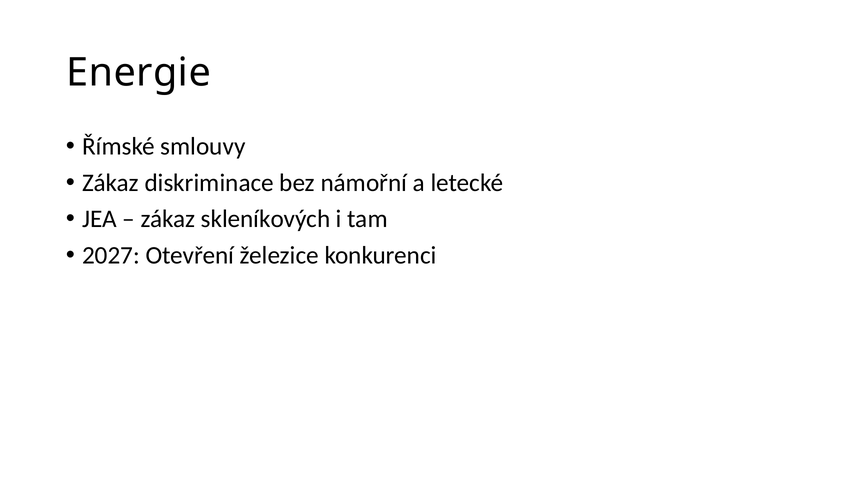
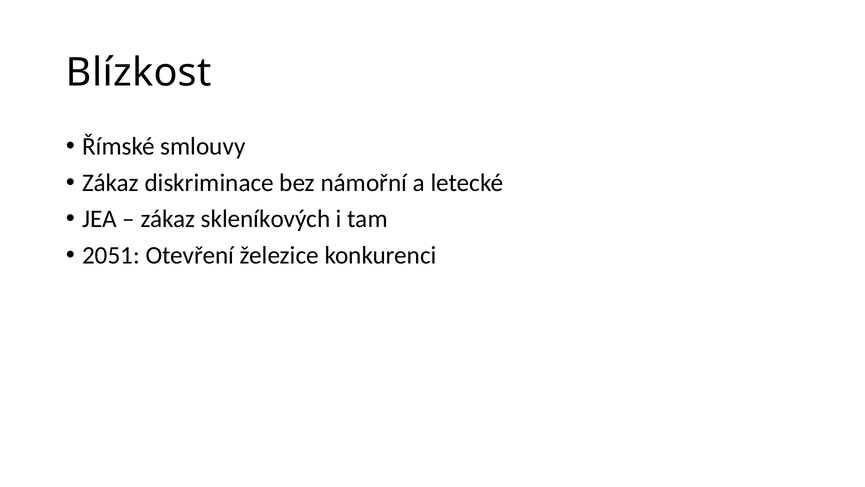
Energie: Energie -> Blízkost
2027: 2027 -> 2051
